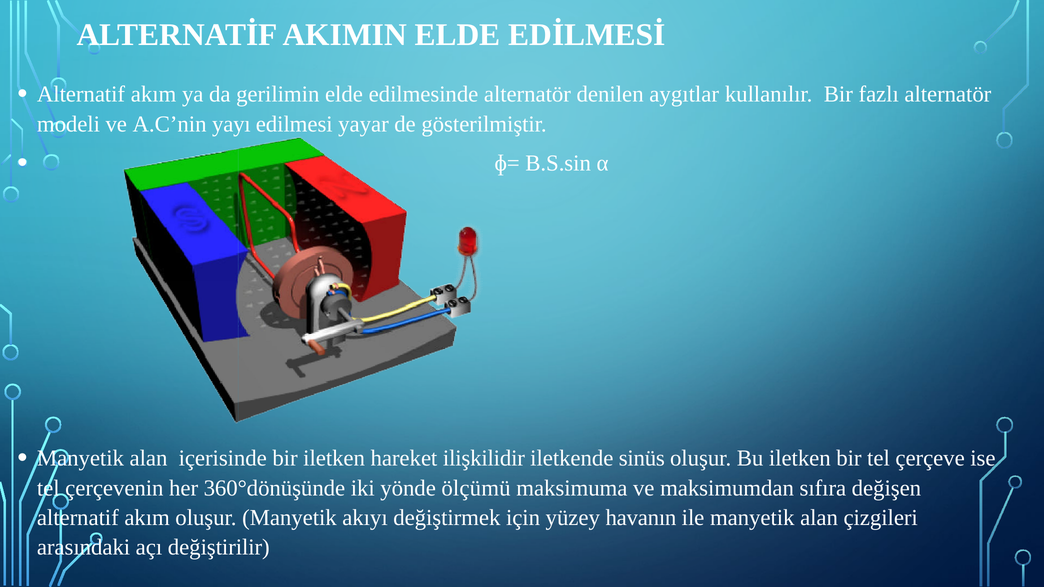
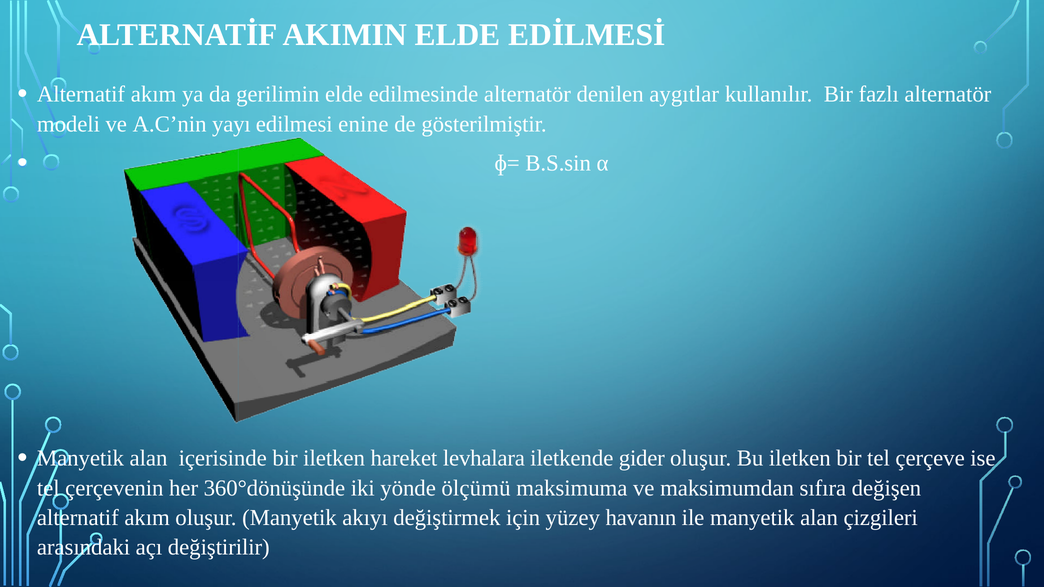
yayar: yayar -> enine
ilişkilidir: ilişkilidir -> levhalara
sinüs: sinüs -> gider
